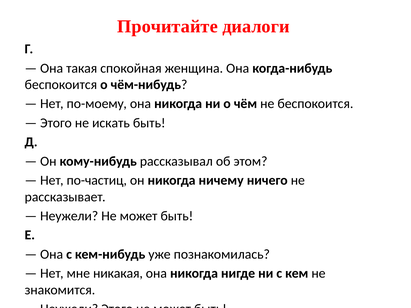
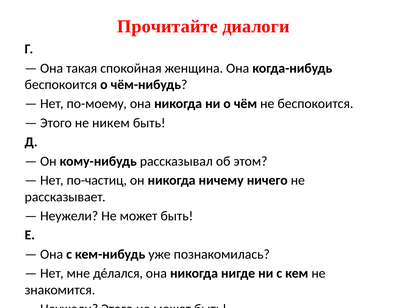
искать: искать -> никем
никакая: никакая -> дéлался
